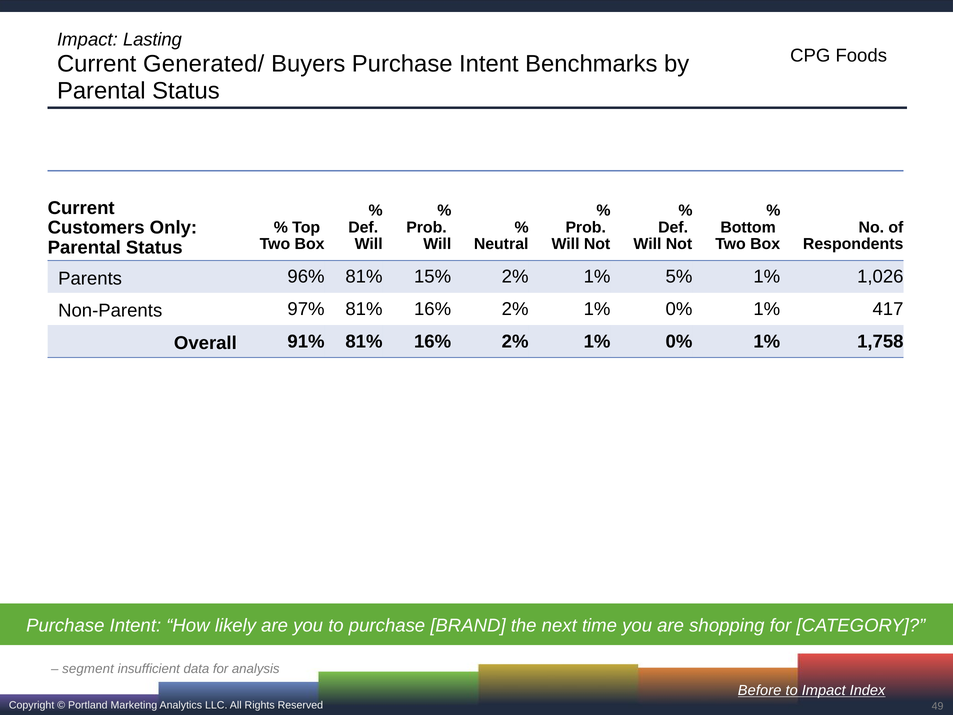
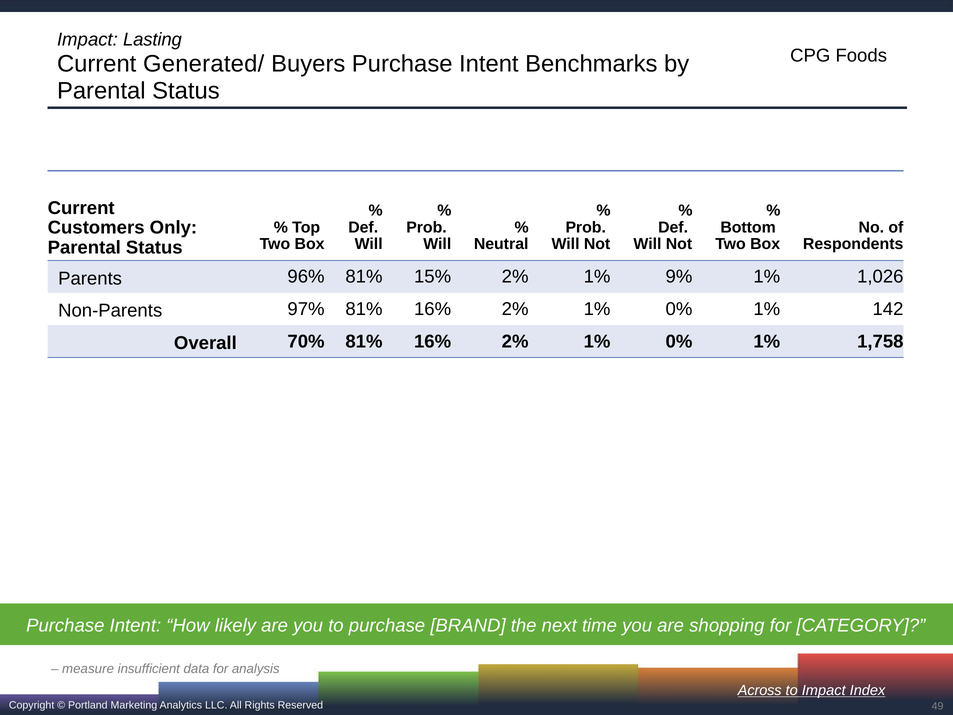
5%: 5% -> 9%
417: 417 -> 142
91%: 91% -> 70%
segment: segment -> measure
Before: Before -> Across
